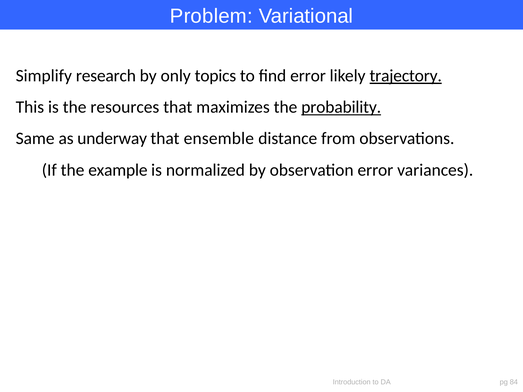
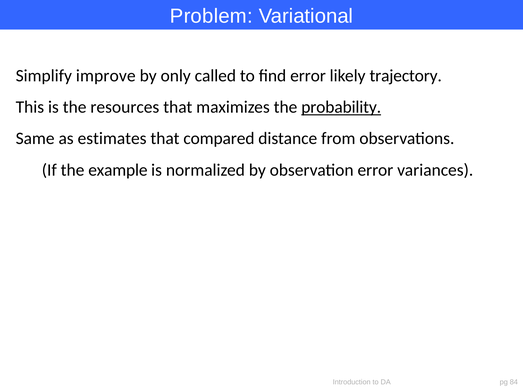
research: research -> improve
topics: topics -> called
trajectory underline: present -> none
underway: underway -> estimates
ensemble: ensemble -> compared
